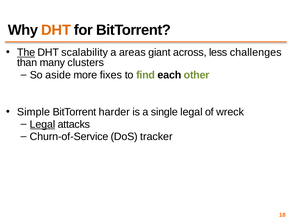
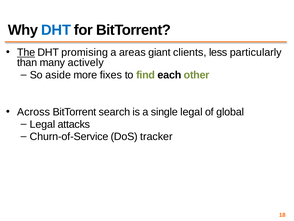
DHT at (56, 30) colour: orange -> blue
scalability: scalability -> promising
across: across -> clients
challenges: challenges -> particularly
clusters: clusters -> actively
Simple: Simple -> Across
harder: harder -> search
wreck: wreck -> global
Legal at (43, 124) underline: present -> none
